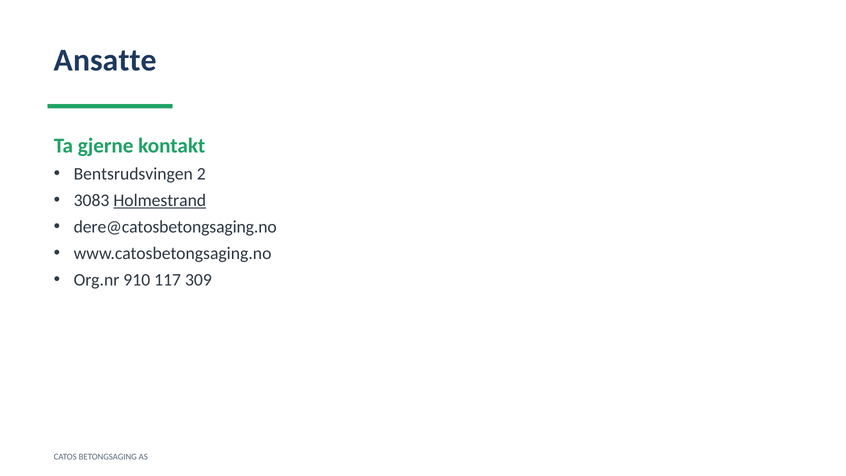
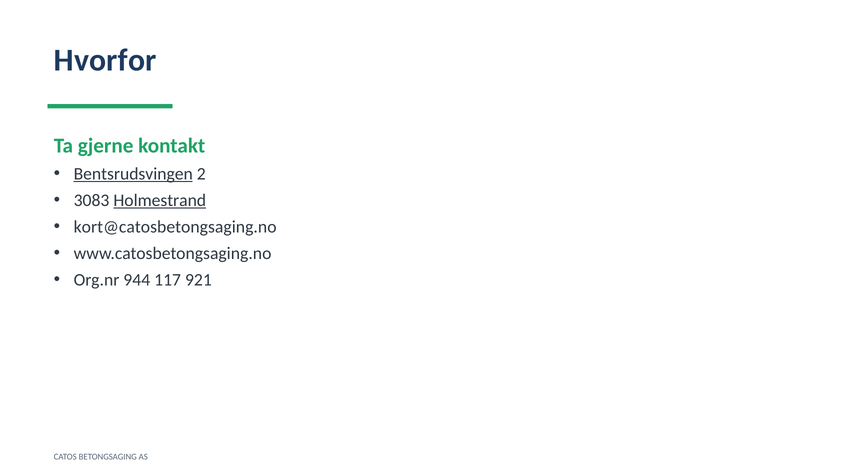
Ansatte: Ansatte -> Hvorfor
Bentsrudsvingen underline: none -> present
dere@catosbetongsaging.no: dere@catosbetongsaging.no -> kort@catosbetongsaging.no
910: 910 -> 944
309: 309 -> 921
